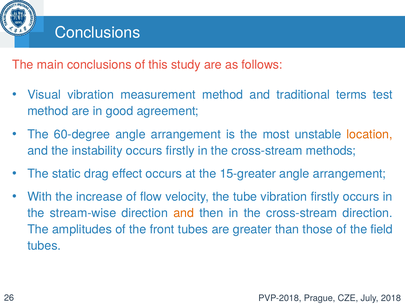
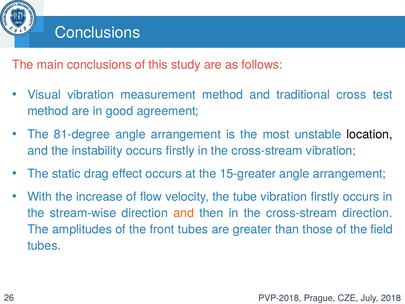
terms: terms -> cross
60-degree: 60-degree -> 81-degree
location colour: orange -> black
cross-stream methods: methods -> vibration
